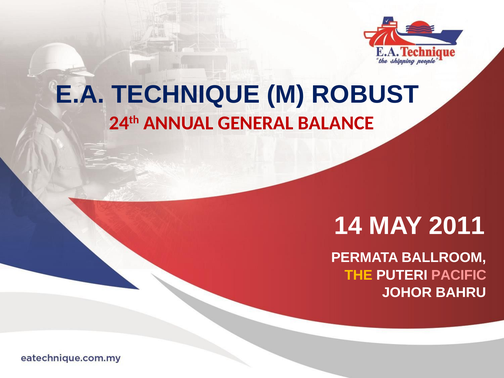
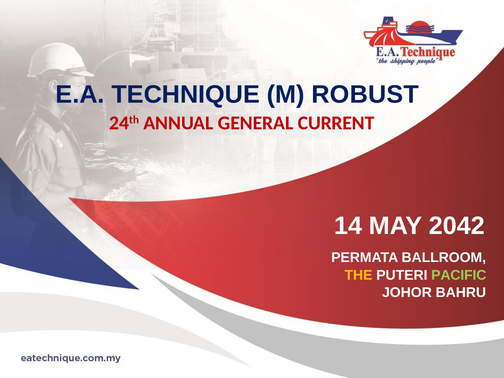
BALANCE: BALANCE -> CURRENT
2011: 2011 -> 2042
PACIFIC colour: pink -> light green
